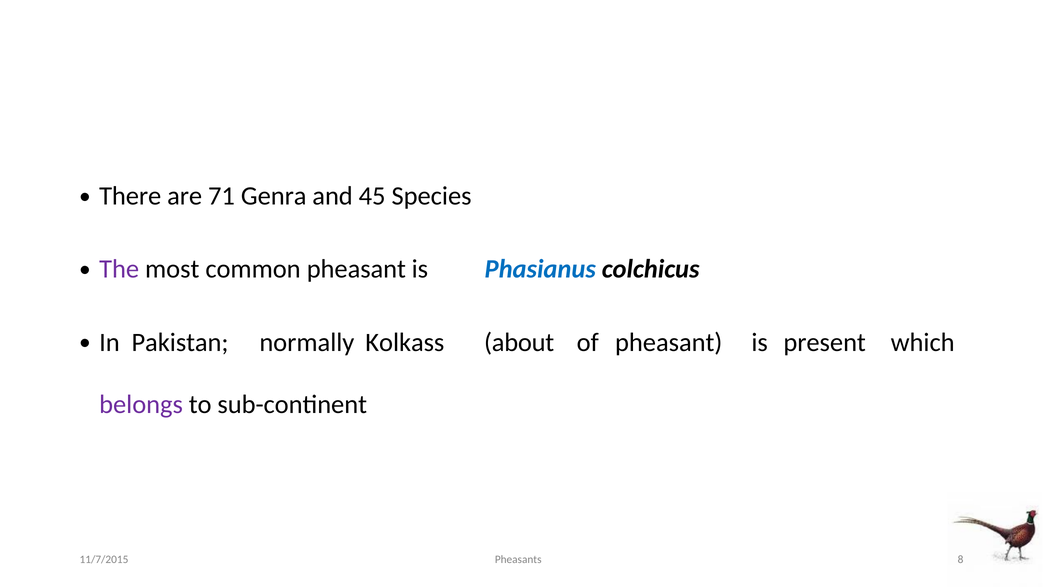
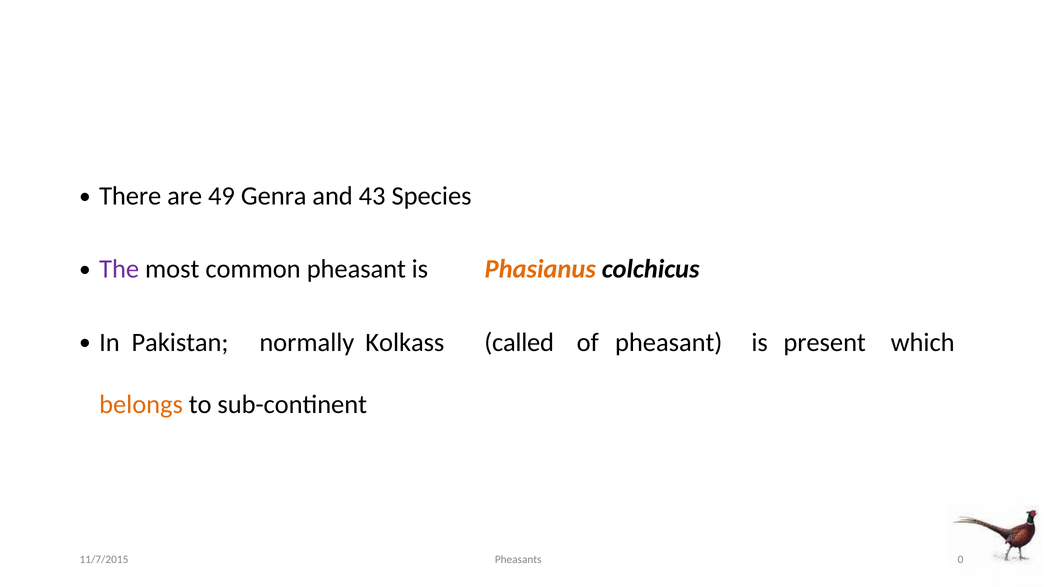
71: 71 -> 49
45: 45 -> 43
Phasianus colour: blue -> orange
about: about -> called
belongs colour: purple -> orange
8: 8 -> 0
